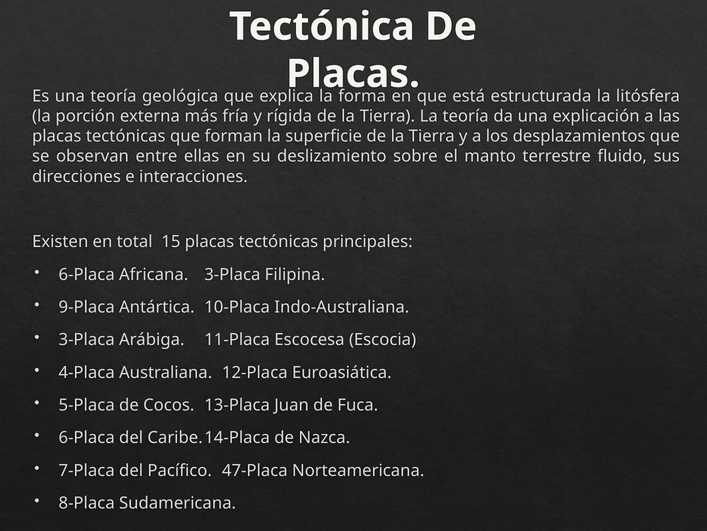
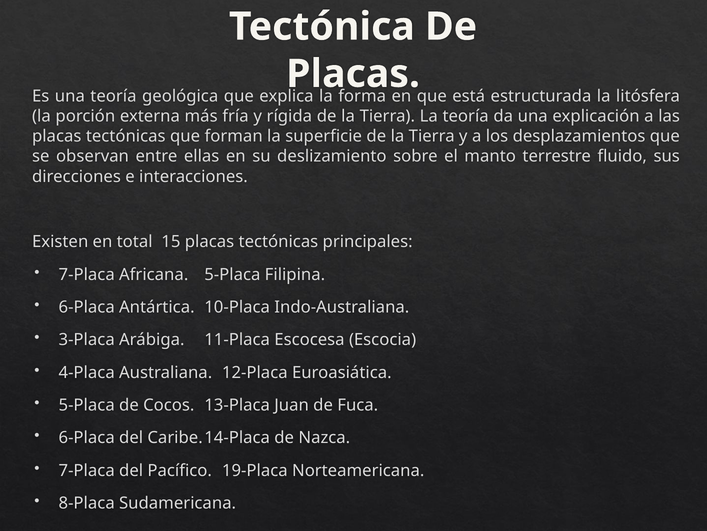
6-Placa at (87, 274): 6-Placa -> 7-Placa
Africana 3-Placa: 3-Placa -> 5-Placa
9-Placa at (87, 307): 9-Placa -> 6-Placa
47-Placa: 47-Placa -> 19-Placa
